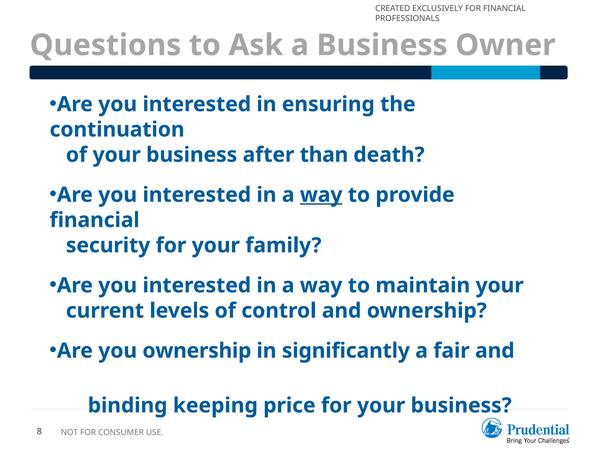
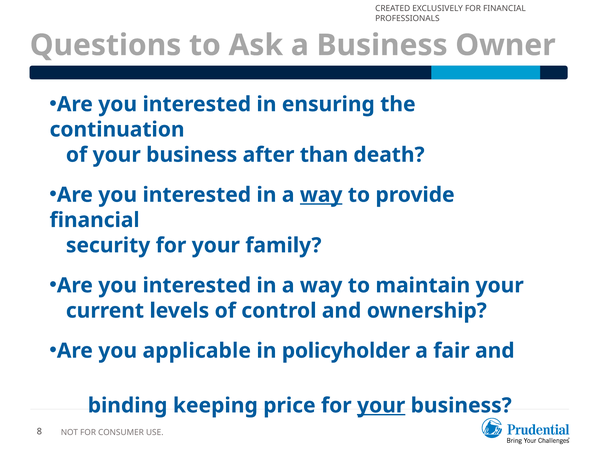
you ownership: ownership -> applicable
significantly: significantly -> policyholder
your at (381, 405) underline: none -> present
